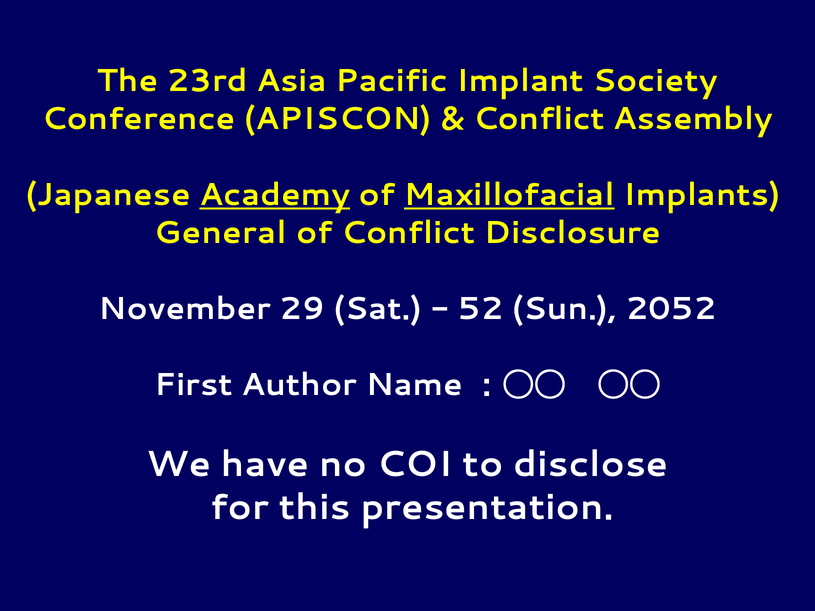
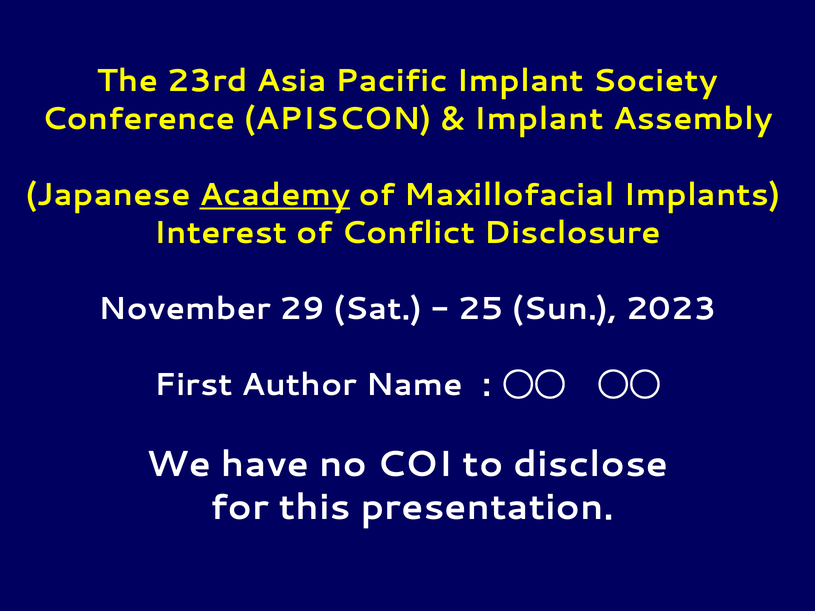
Conflict at (539, 119): Conflict -> Implant
Maxillofacial underline: present -> none
General: General -> Interest
52: 52 -> 25
2052: 2052 -> 2023
